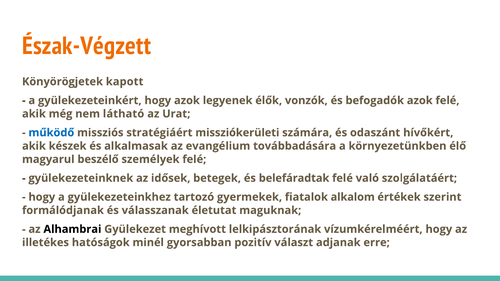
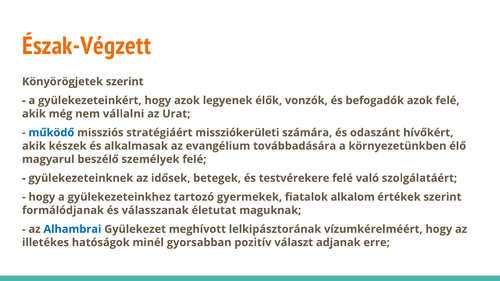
Könyörögjetek kapott: kapott -> szerint
látható: látható -> vállalni
belefáradtak: belefáradtak -> testvérekere
Alhambrai colour: black -> blue
